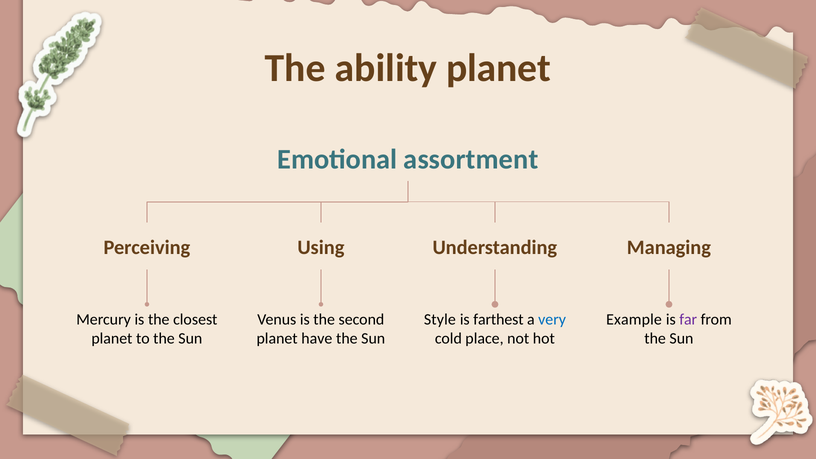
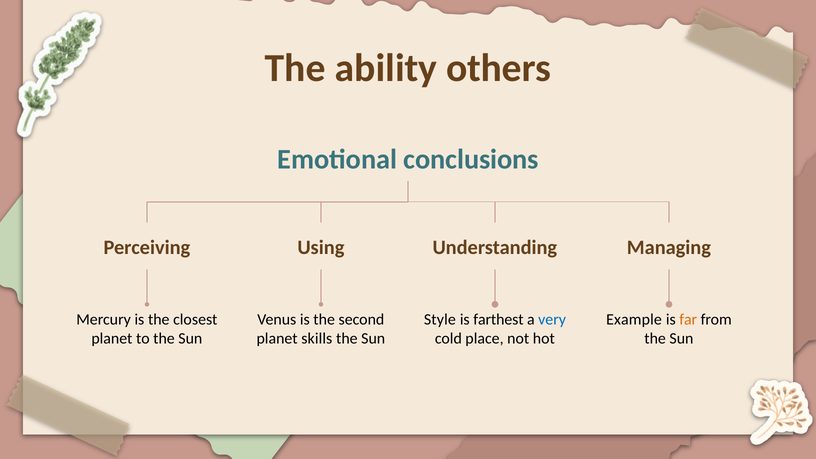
ability planet: planet -> others
assortment: assortment -> conclusions
far colour: purple -> orange
have: have -> skills
